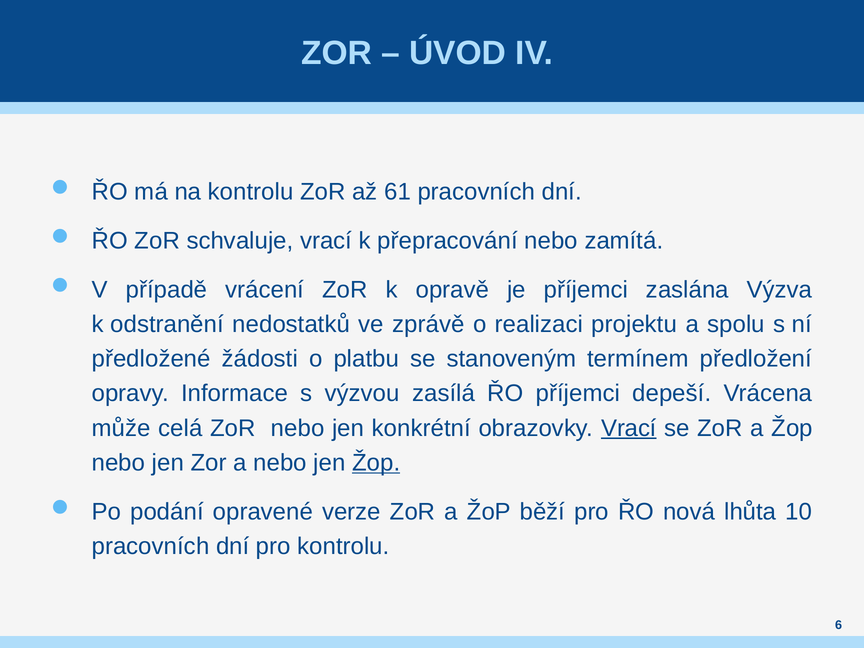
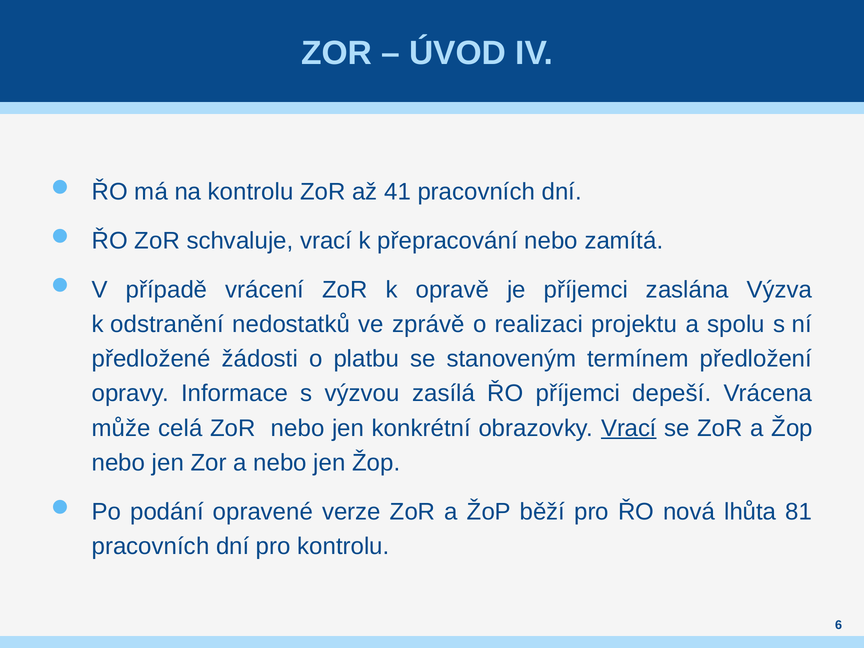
61: 61 -> 41
Žop at (376, 463) underline: present -> none
10: 10 -> 81
